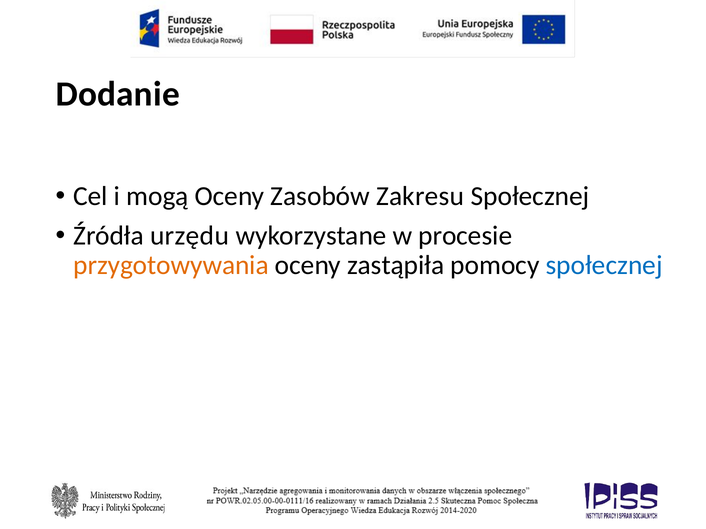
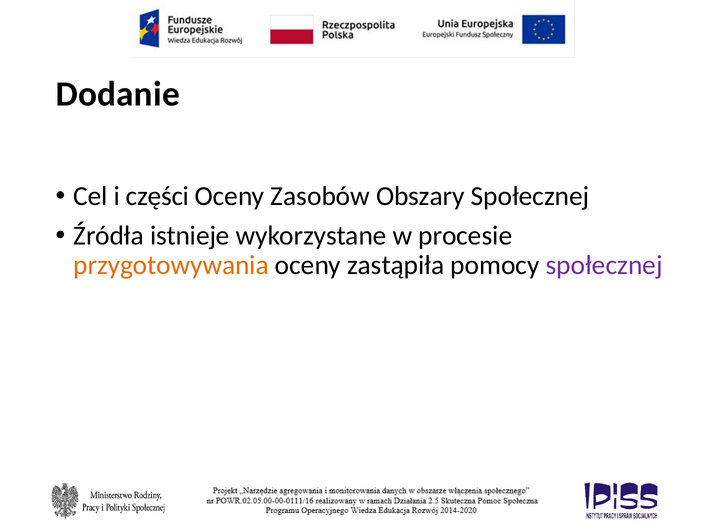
mogą: mogą -> części
Zakresu: Zakresu -> Obszary
urzędu: urzędu -> istnieje
społecznej at (604, 266) colour: blue -> purple
